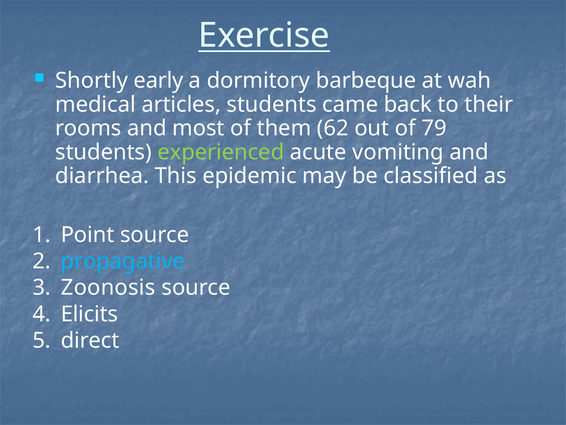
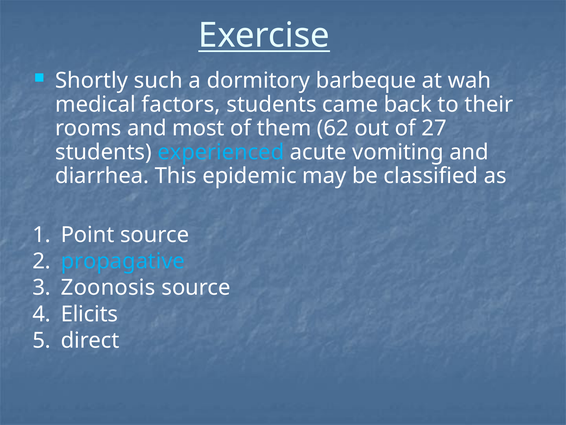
early: early -> such
articles: articles -> factors
79: 79 -> 27
experienced colour: light green -> light blue
